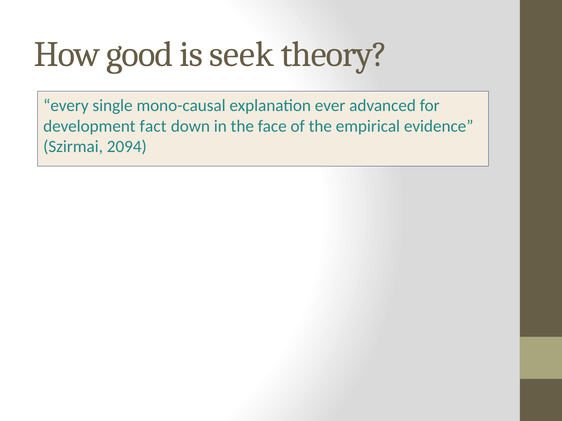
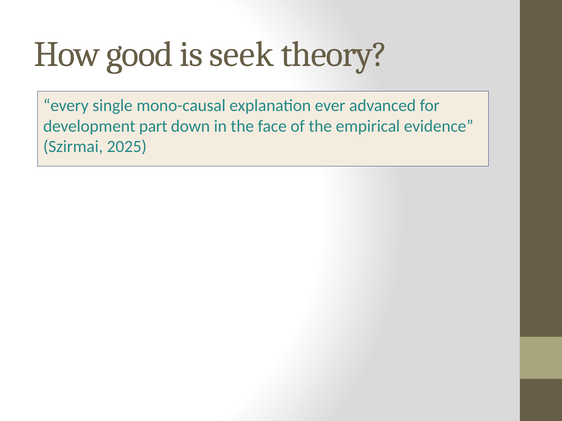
fact: fact -> part
2094: 2094 -> 2025
